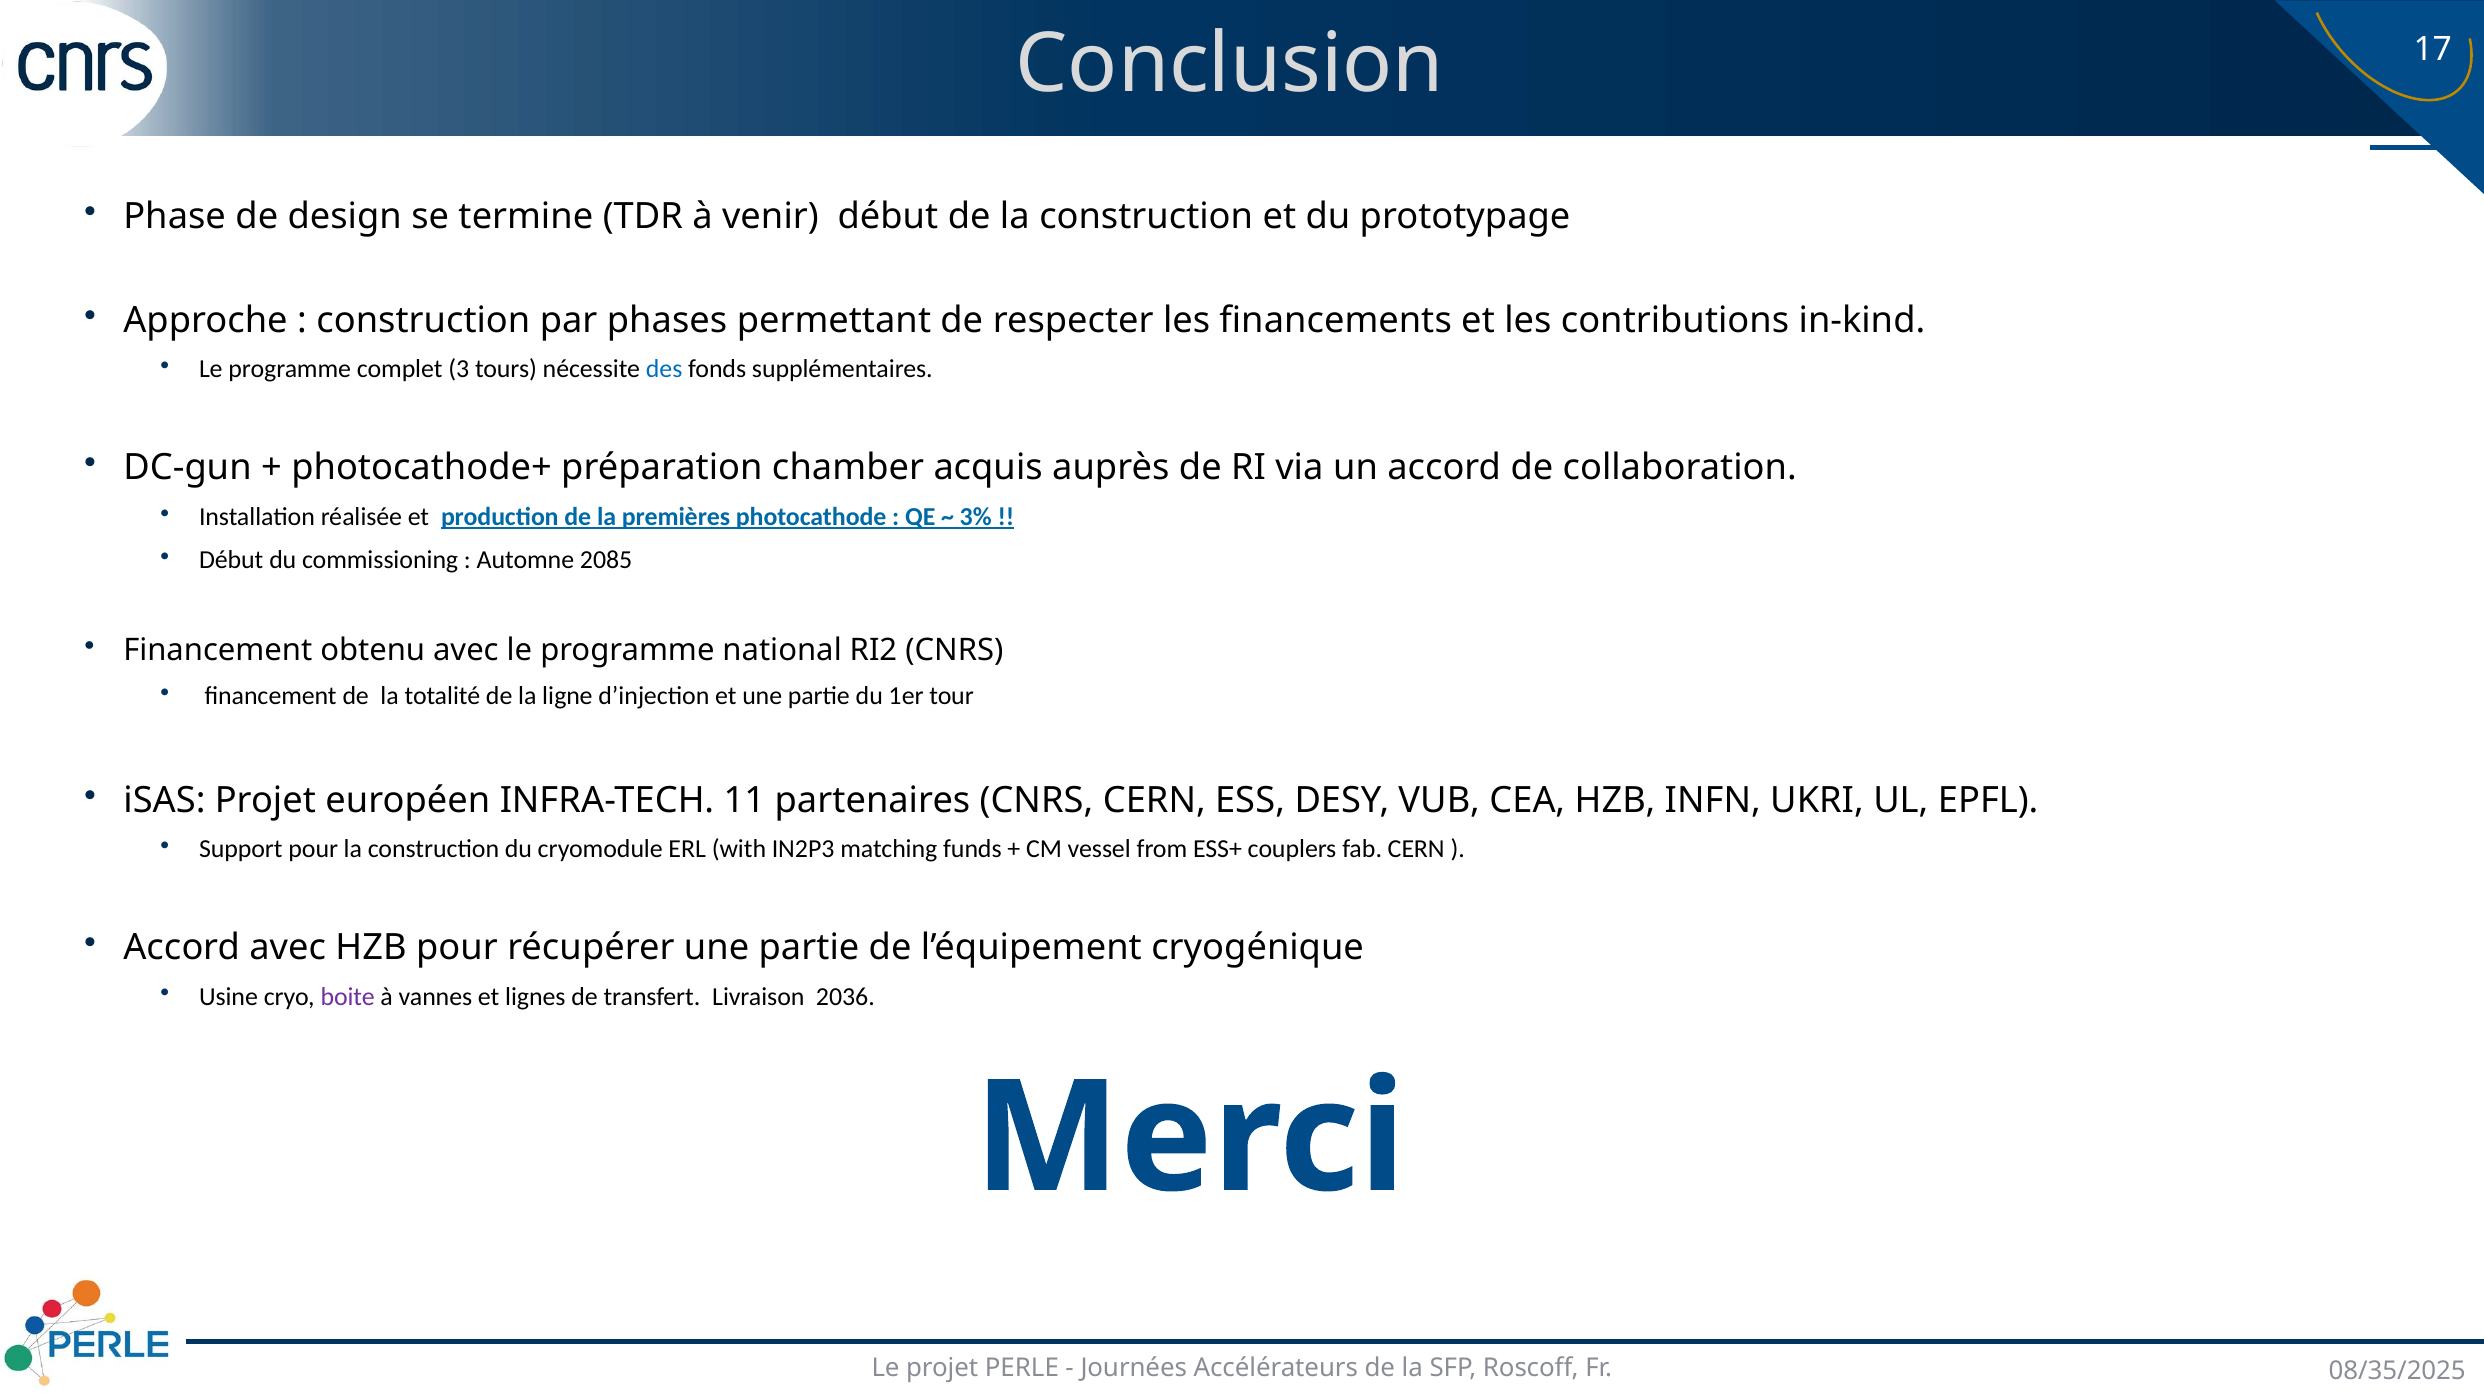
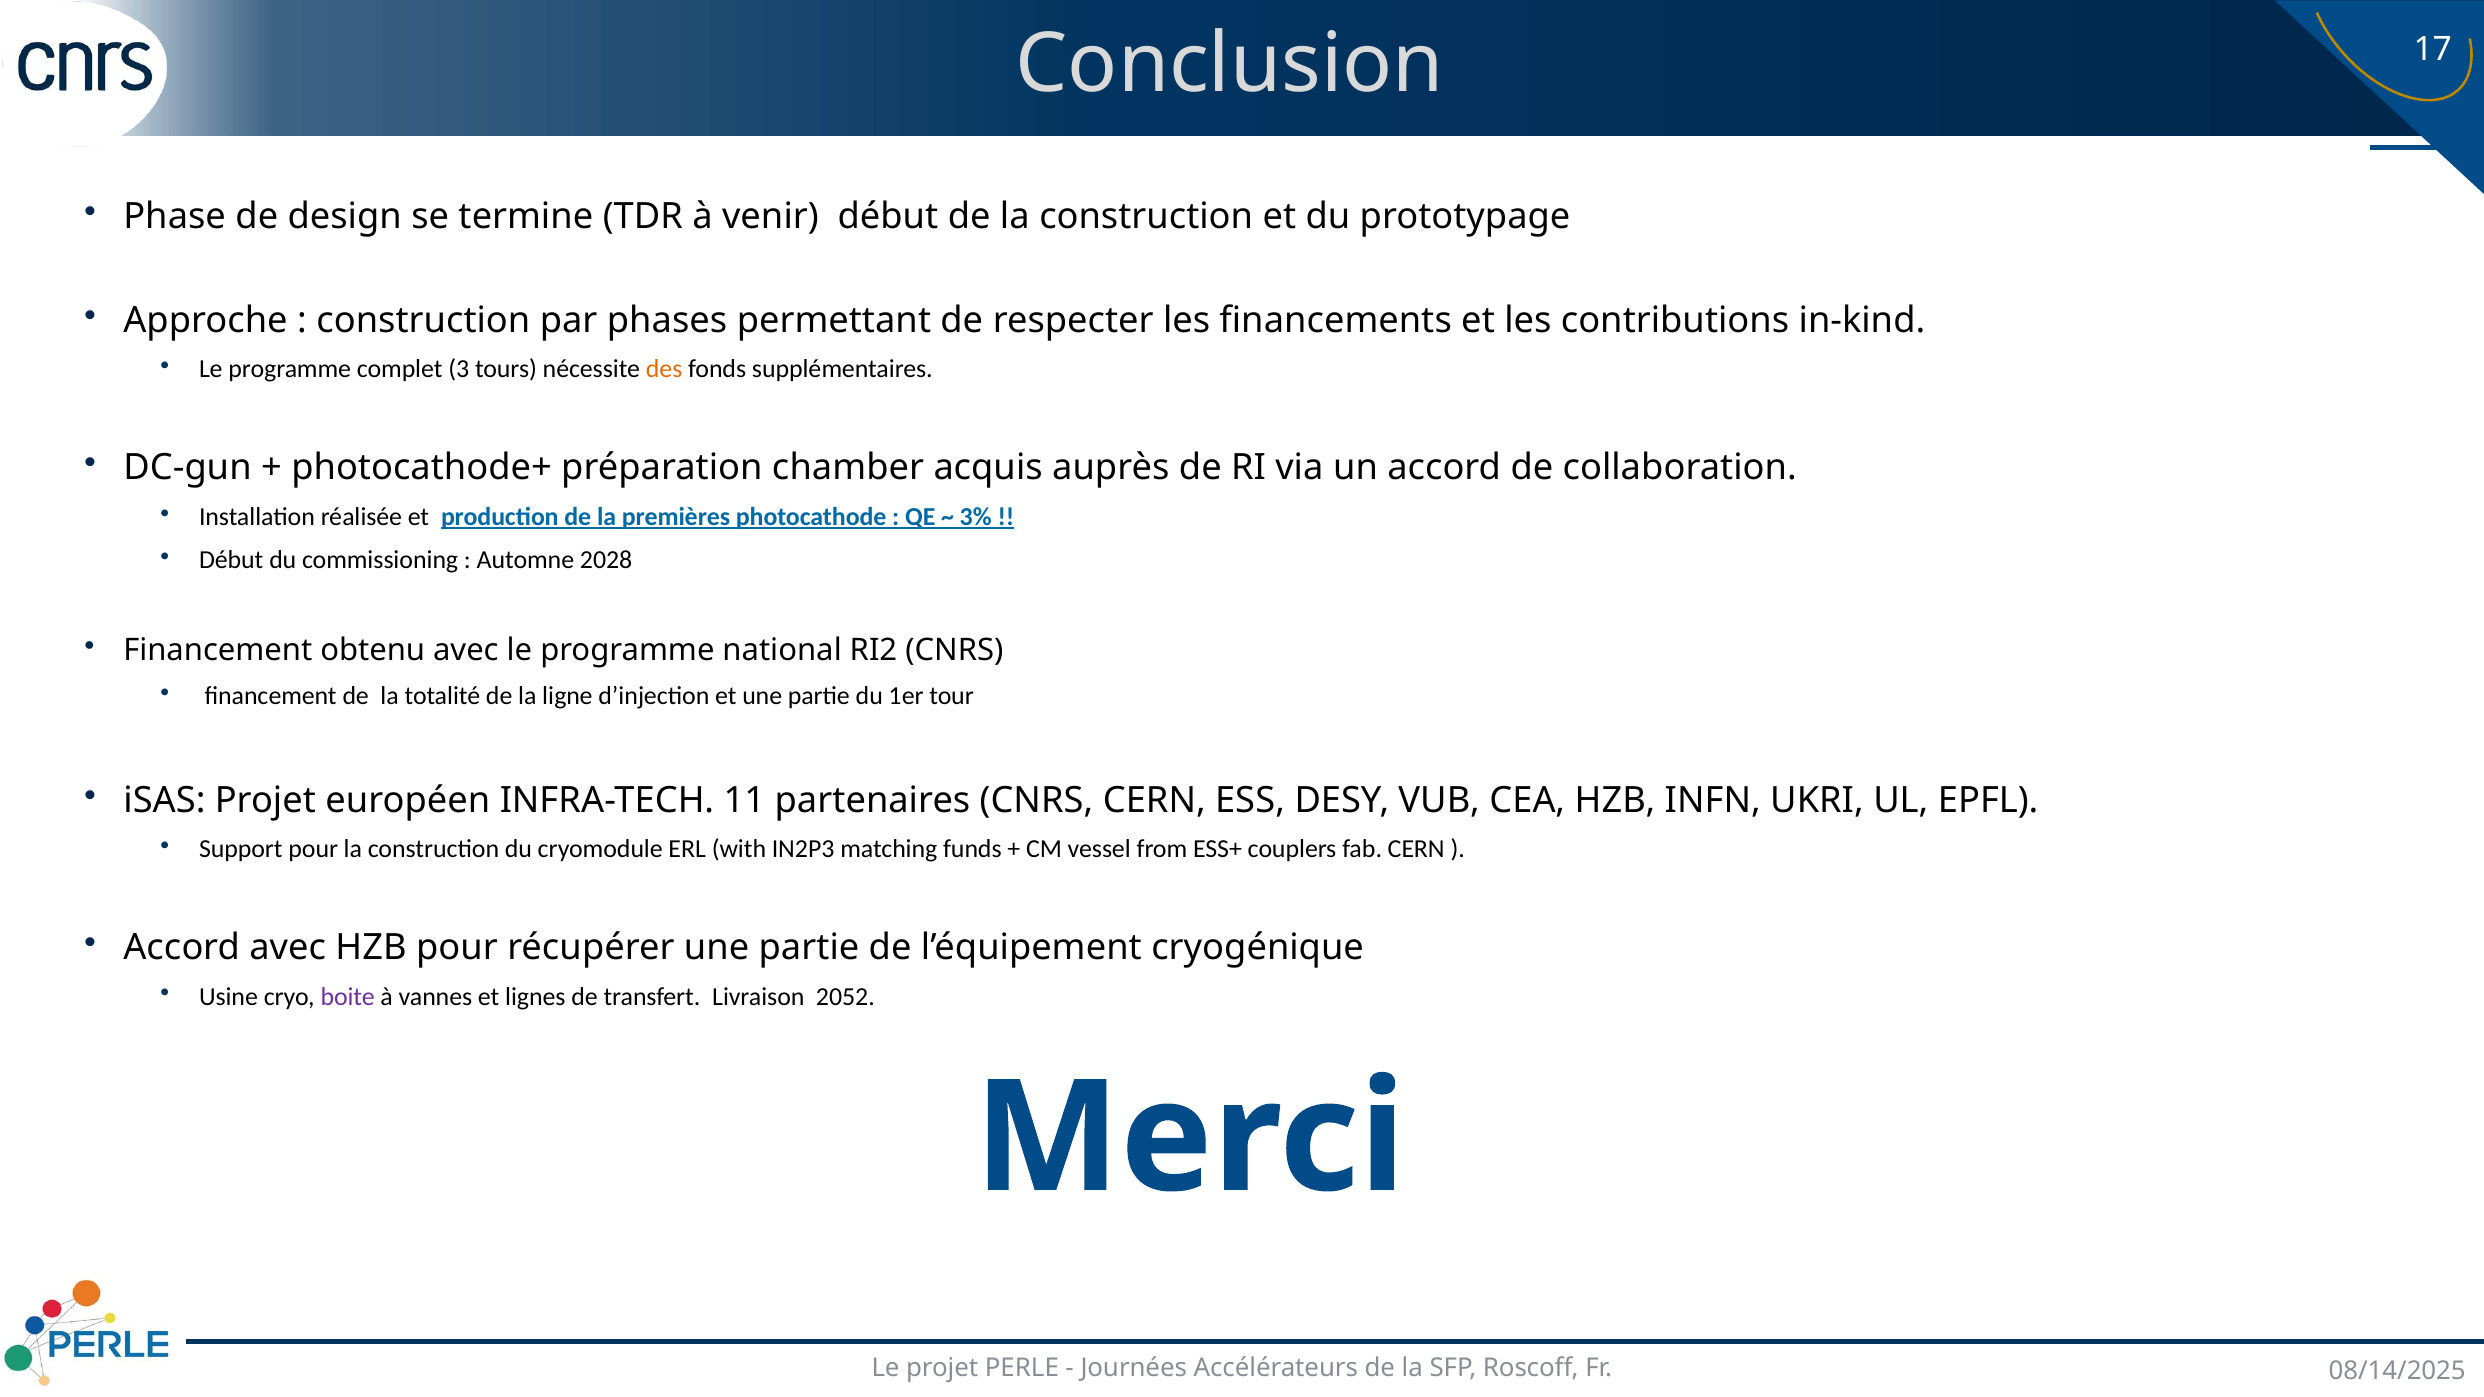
des colour: blue -> orange
2085: 2085 -> 2028
2036: 2036 -> 2052
08/35/2025: 08/35/2025 -> 08/14/2025
